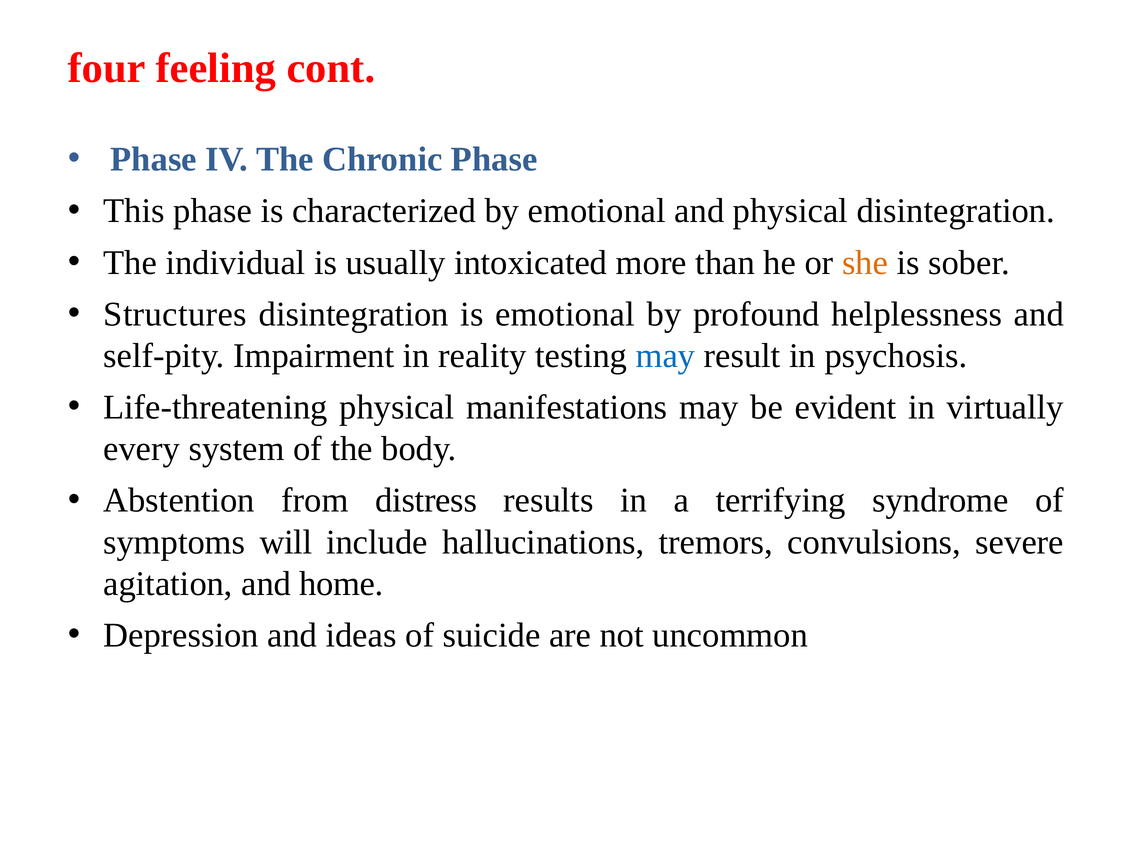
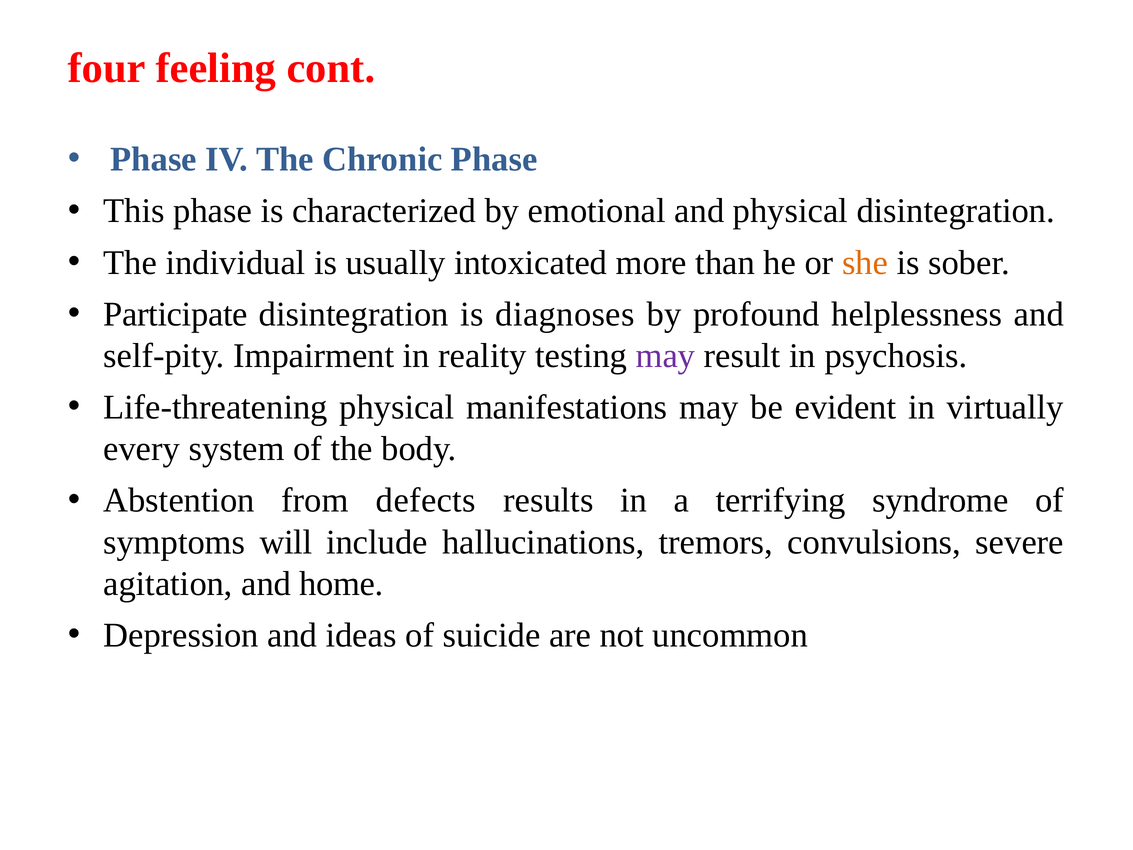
Structures: Structures -> Participate
is emotional: emotional -> diagnoses
may at (665, 356) colour: blue -> purple
distress: distress -> defects
